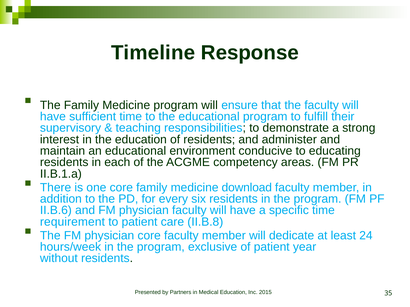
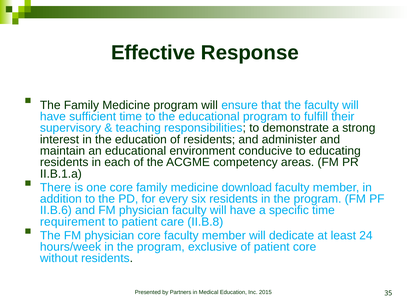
Timeline: Timeline -> Effective
patient year: year -> core
